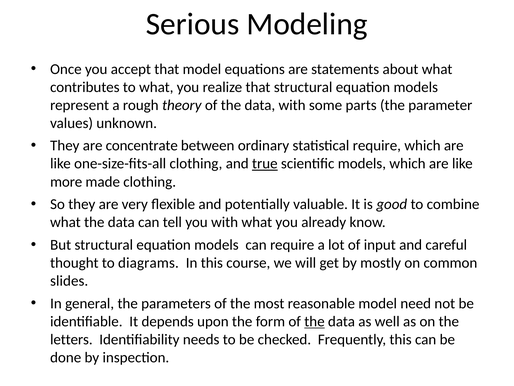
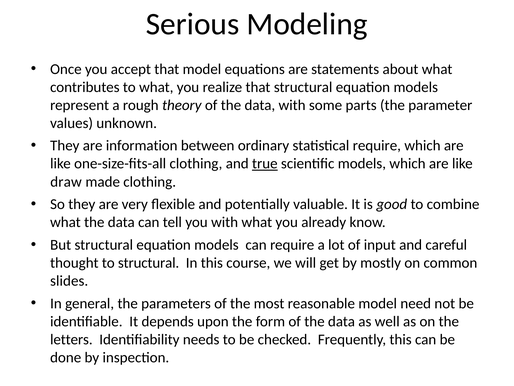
concentrate: concentrate -> information
more: more -> draw
to diagrams: diagrams -> structural
the at (314, 321) underline: present -> none
